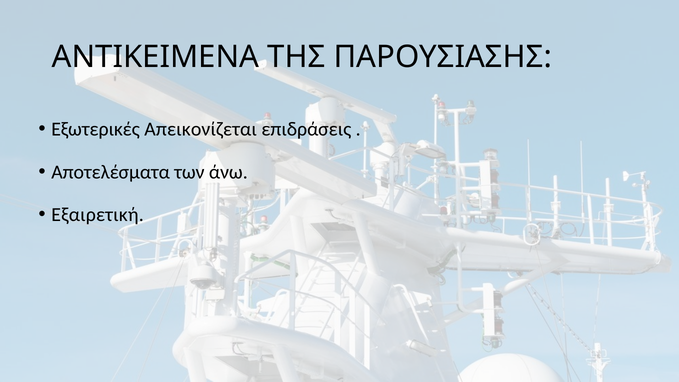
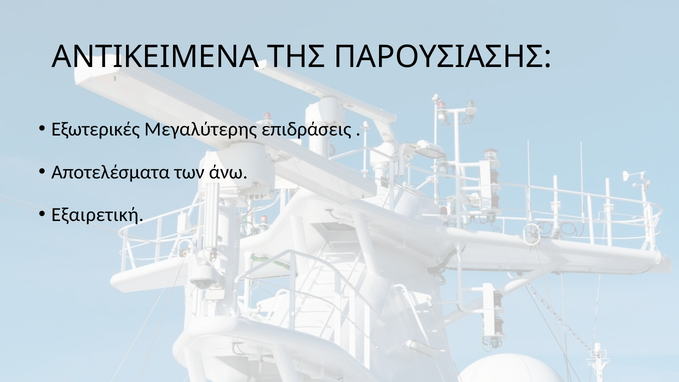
Απεικονίζεται: Απεικονίζεται -> Μεγαλύτερης
